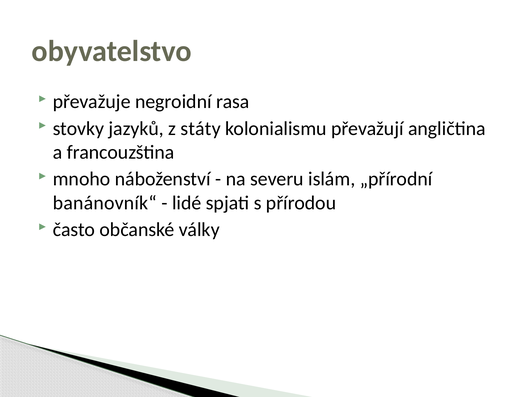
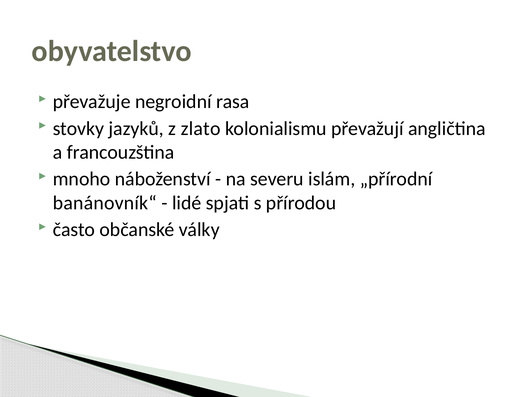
státy: státy -> zlato
